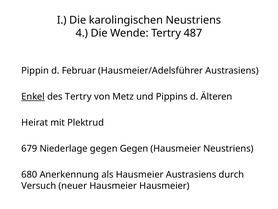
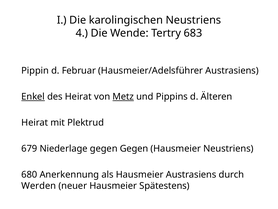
487: 487 -> 683
des Tertry: Tertry -> Heirat
Metz underline: none -> present
Versuch: Versuch -> Werden
Hausmeier Hausmeier: Hausmeier -> Spätestens
